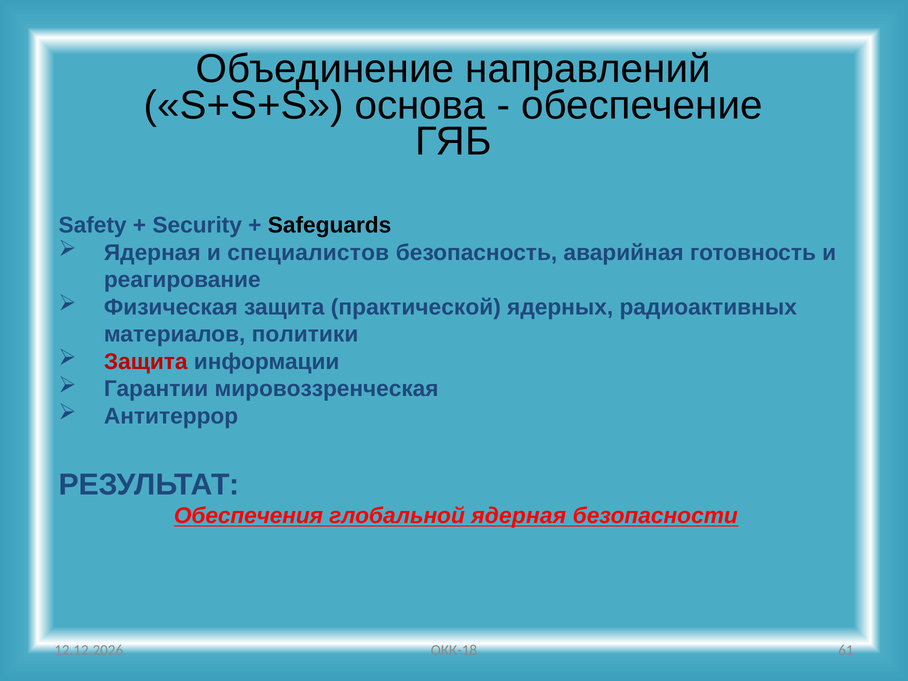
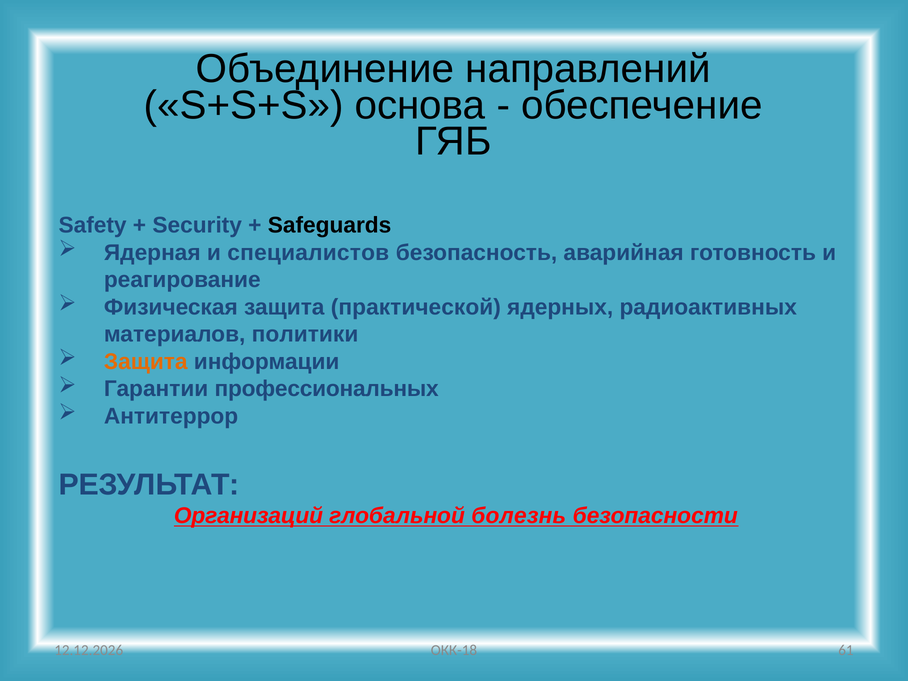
Защита at (146, 362) colour: red -> orange
мировоззренческая: мировоззренческая -> профессиональных
Обеспечения: Обеспечения -> Организаций
глобальной ядерная: ядерная -> болезнь
